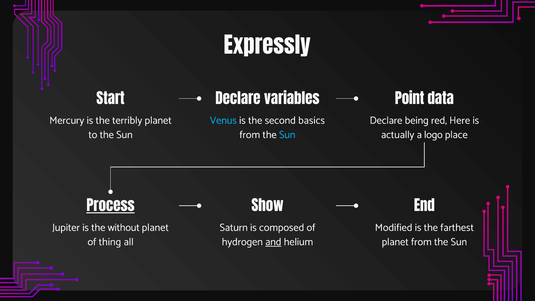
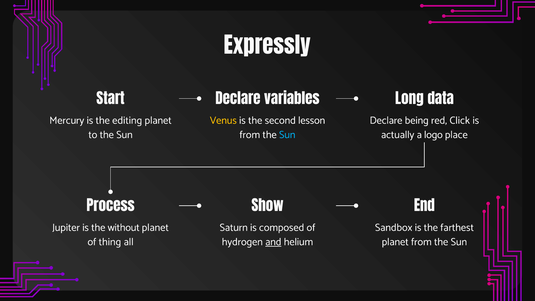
Point: Point -> Long
terribly: terribly -> editing
Venus colour: light blue -> yellow
basics: basics -> lesson
Here: Here -> Click
Process underline: present -> none
Modified: Modified -> Sandbox
